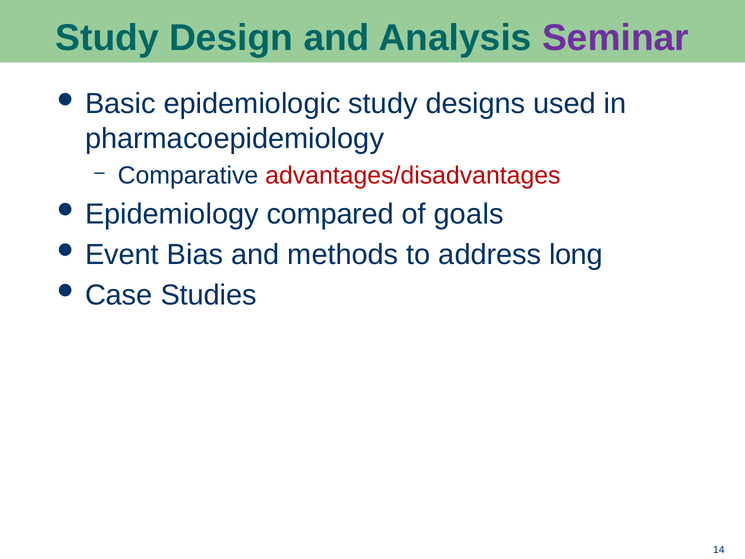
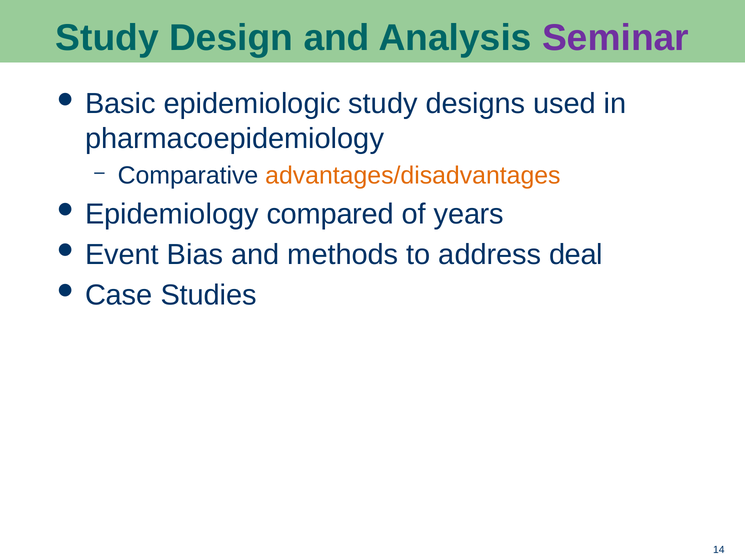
advantages/disadvantages colour: red -> orange
goals: goals -> years
long: long -> deal
